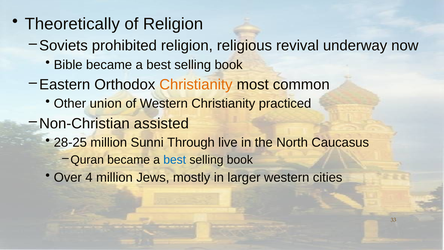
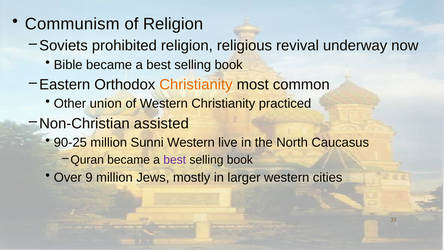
Theoretically: Theoretically -> Communism
28-25: 28-25 -> 90-25
Sunni Through: Through -> Western
best at (175, 160) colour: blue -> purple
4: 4 -> 9
